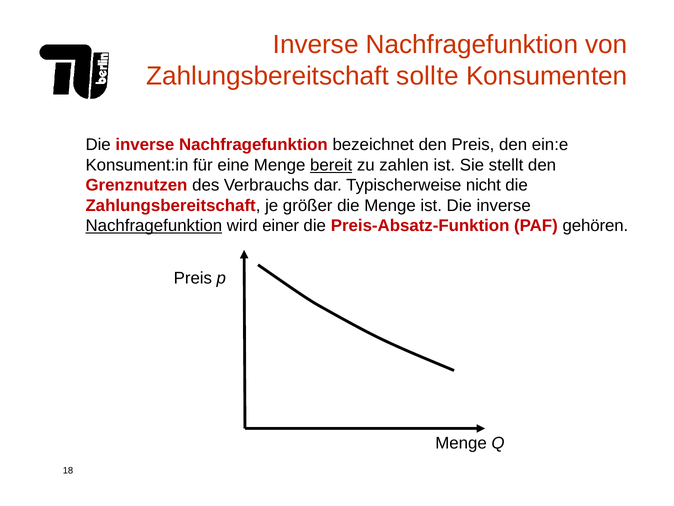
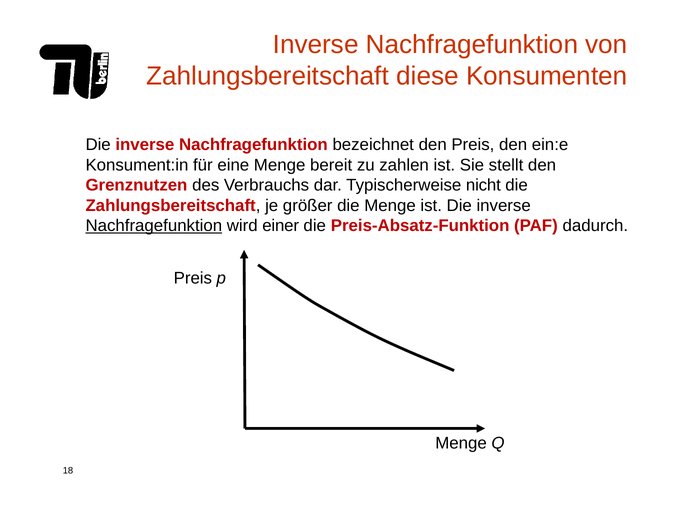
sollte: sollte -> diese
bereit underline: present -> none
gehören: gehören -> dadurch
